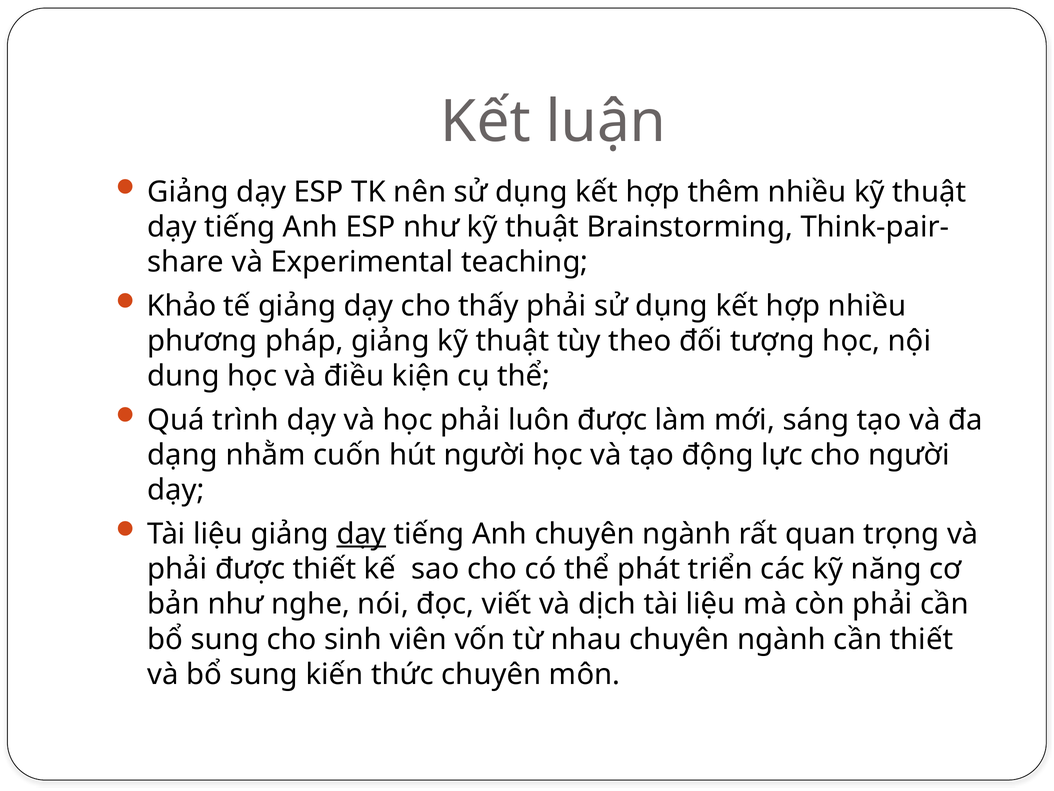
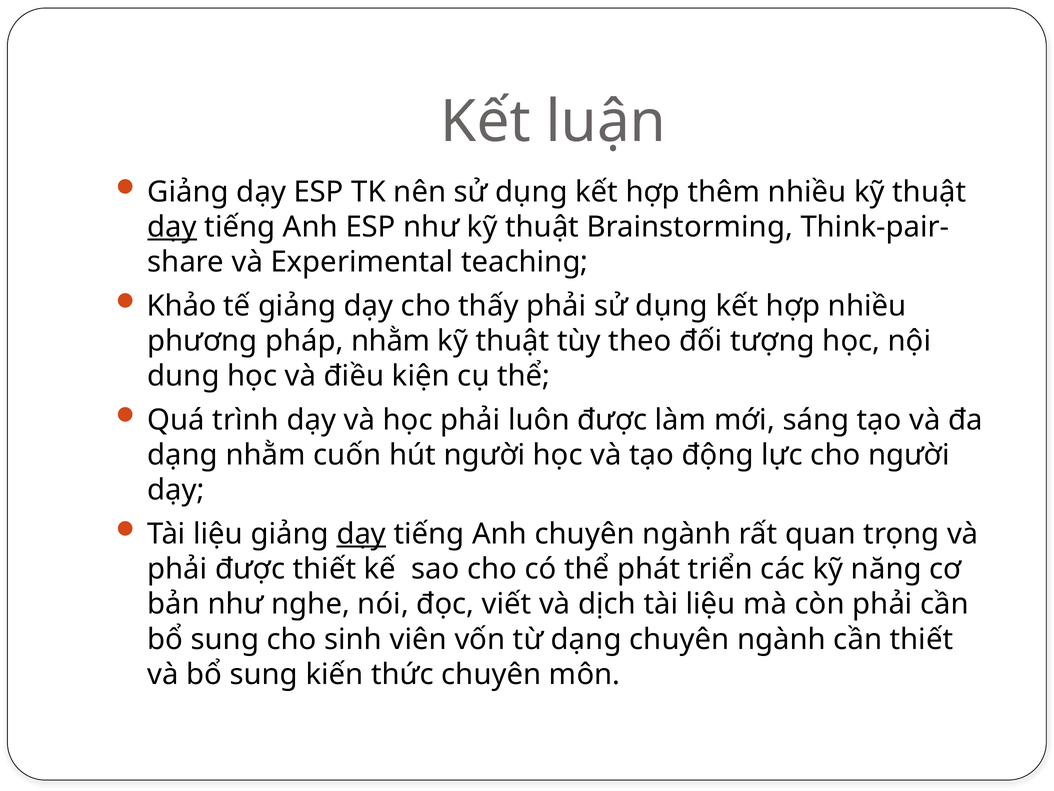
dạy at (172, 227) underline: none -> present
pháp giảng: giảng -> nhằm
từ nhau: nhau -> dạng
